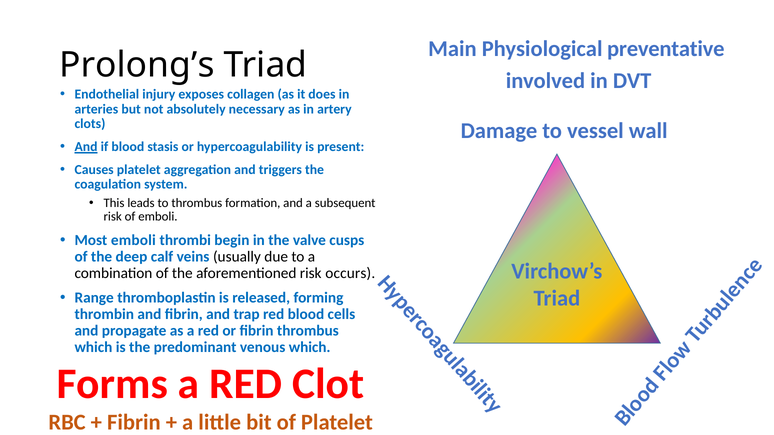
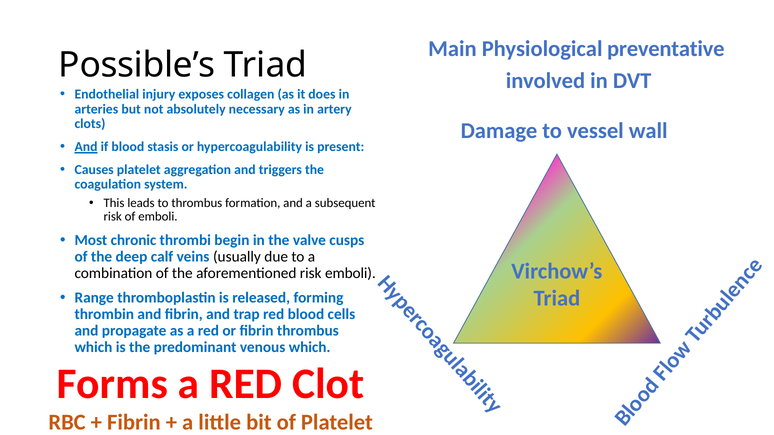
Prolong’s: Prolong’s -> Possible’s
Most emboli: emboli -> chronic
risk occurs: occurs -> emboli
